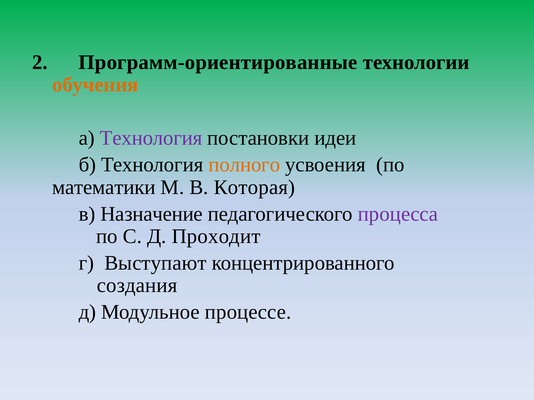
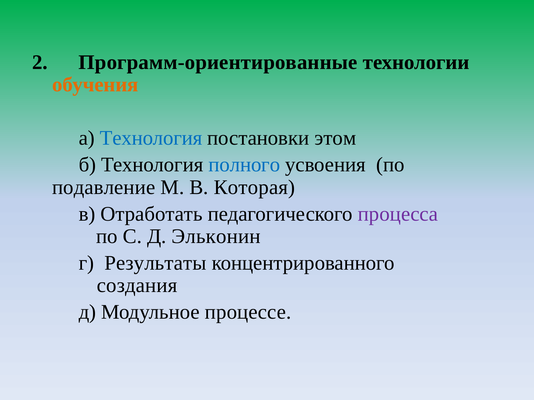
Технология at (151, 138) colour: purple -> blue
идеи: идеи -> этом
полного colour: orange -> blue
математики: математики -> подавление
Назначение: Назначение -> Отработать
Проходит: Проходит -> Эльконин
Выступают: Выступают -> Результаты
